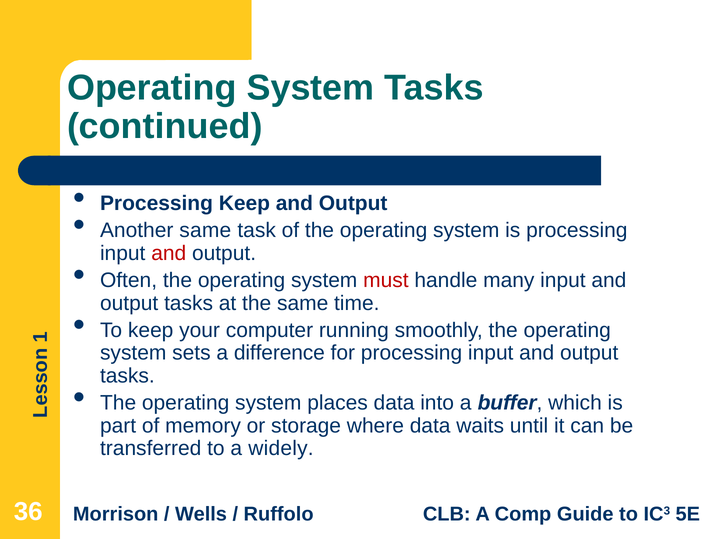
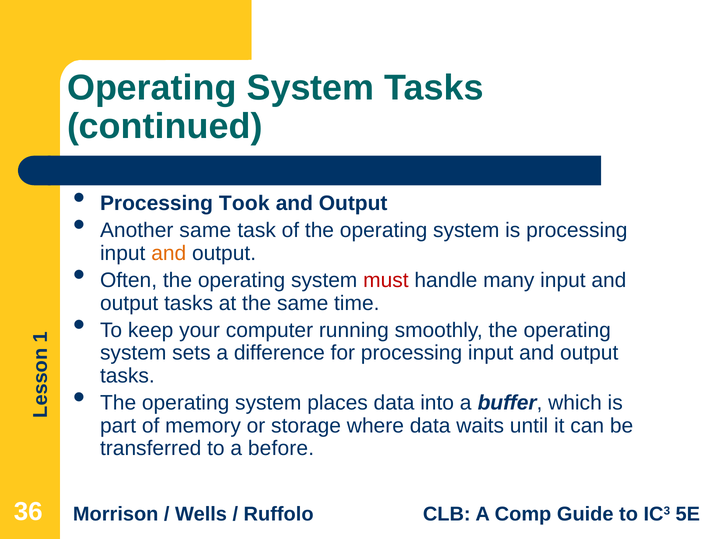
Processing Keep: Keep -> Took
and at (169, 253) colour: red -> orange
widely: widely -> before
